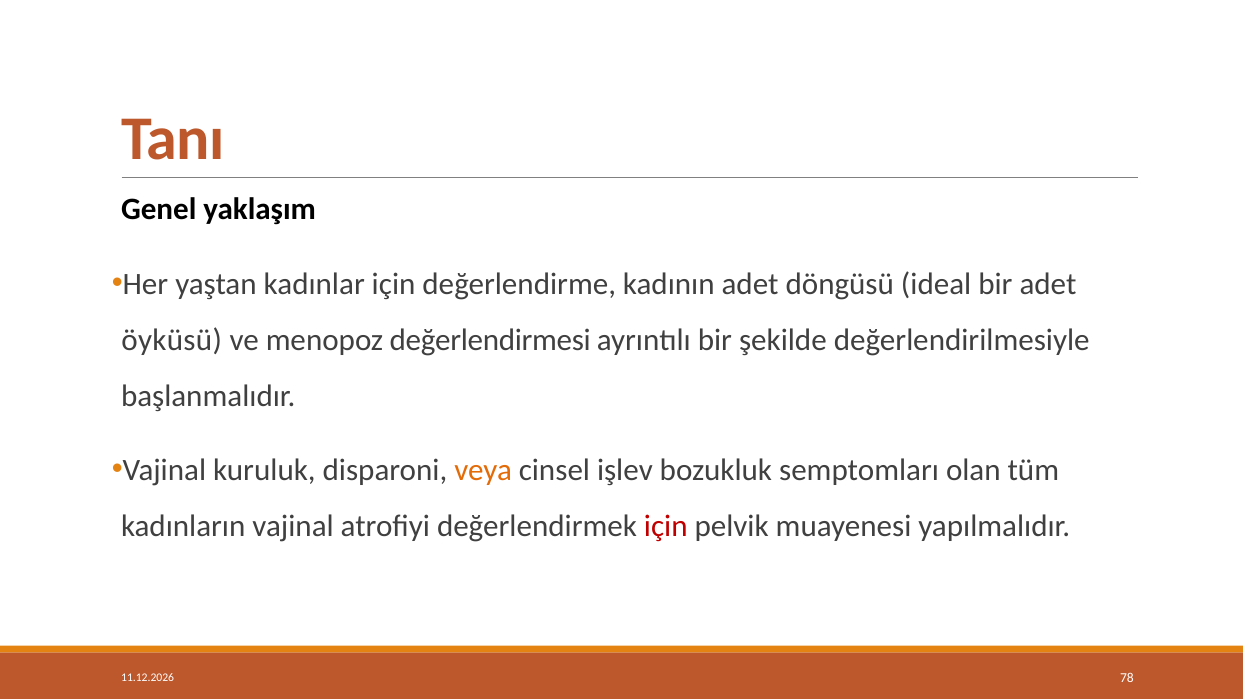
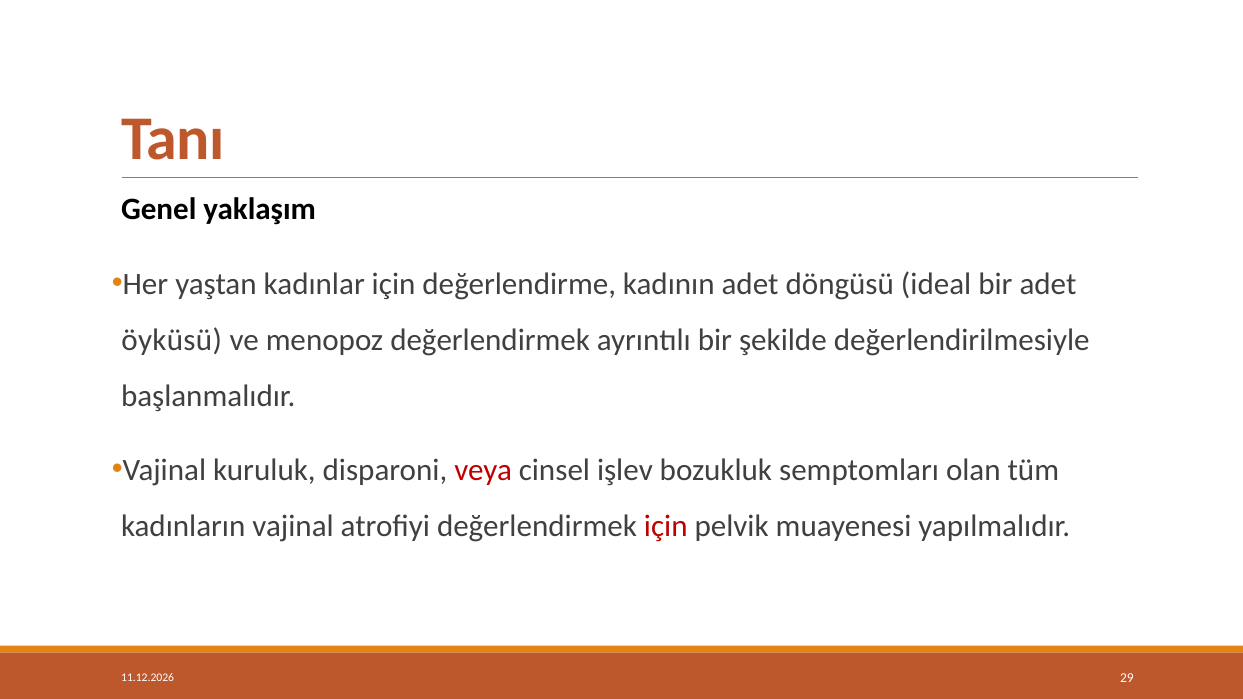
menopoz değerlendirmesi: değerlendirmesi -> değerlendirmek
veya colour: orange -> red
78: 78 -> 29
